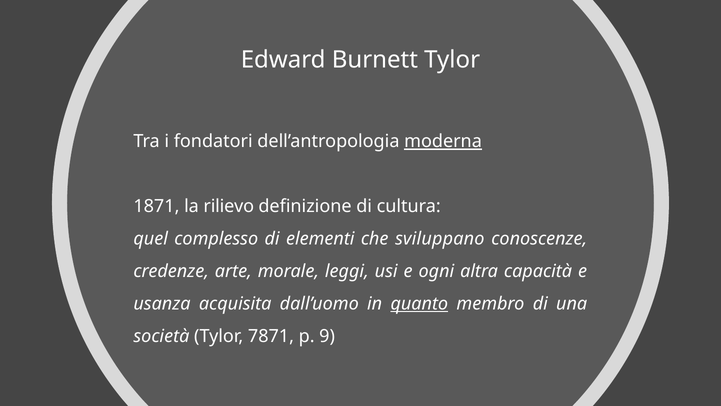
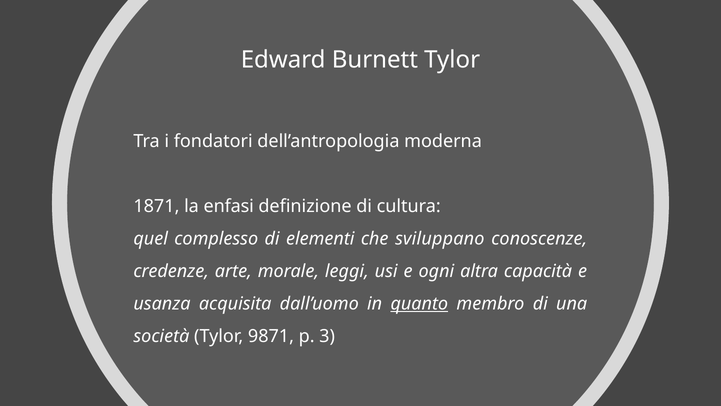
moderna underline: present -> none
rilievo: rilievo -> enfasi
7871: 7871 -> 9871
9: 9 -> 3
